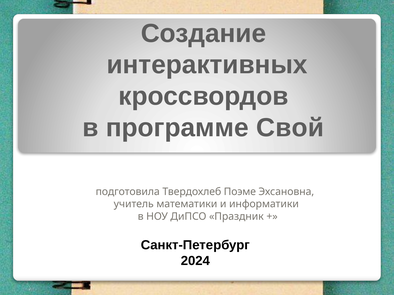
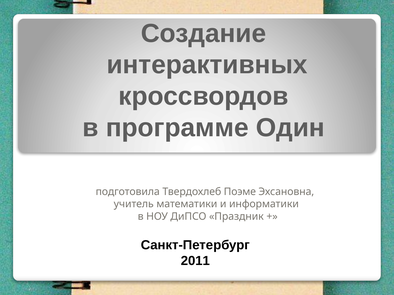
Свой: Свой -> Один
2024: 2024 -> 2011
